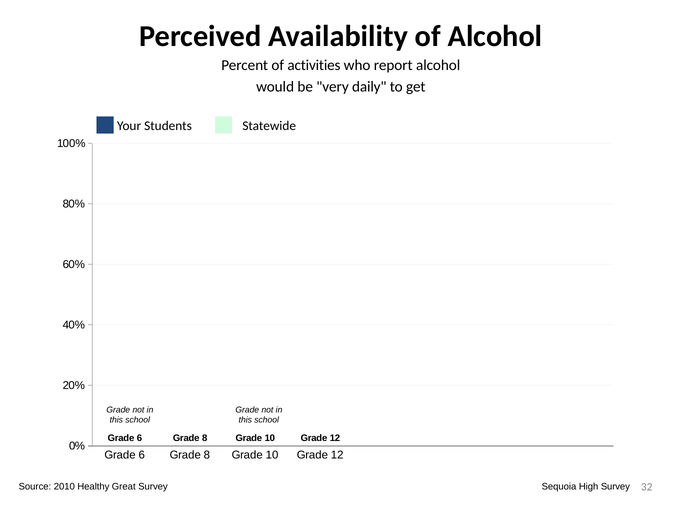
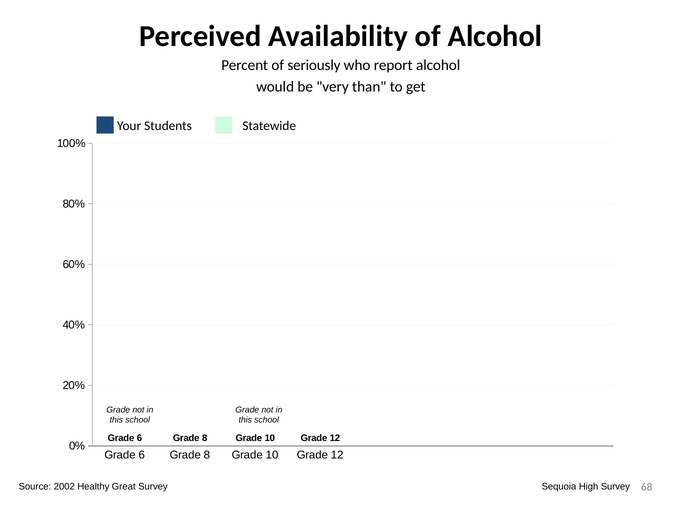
activities: activities -> seriously
daily: daily -> than
2010: 2010 -> 2002
32: 32 -> 68
